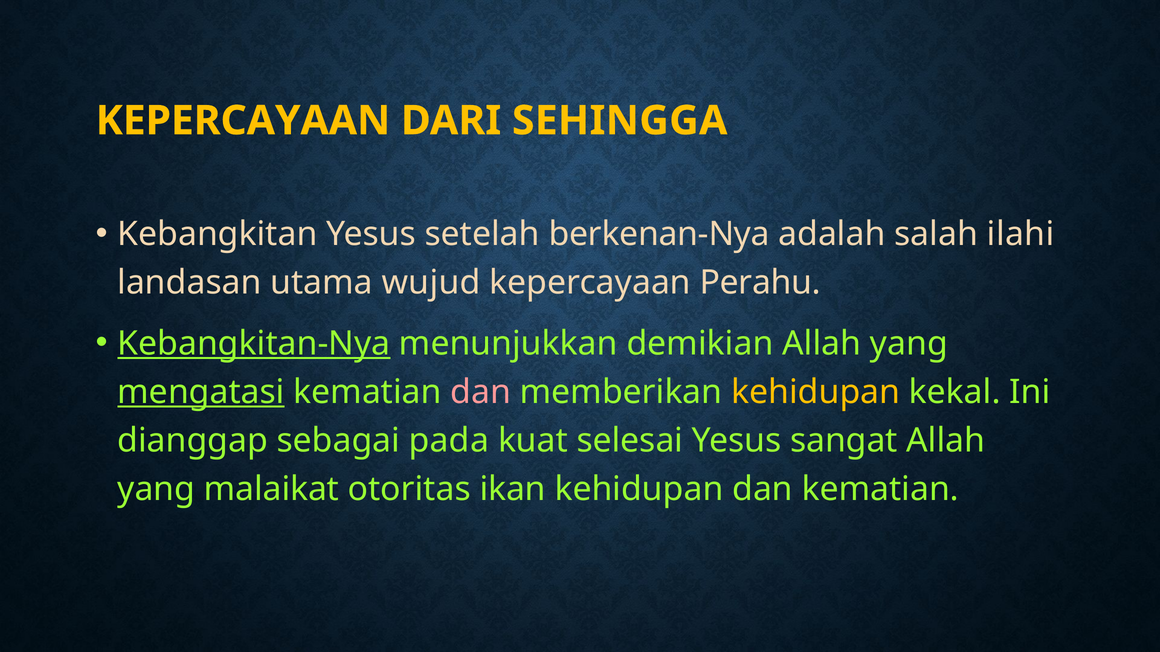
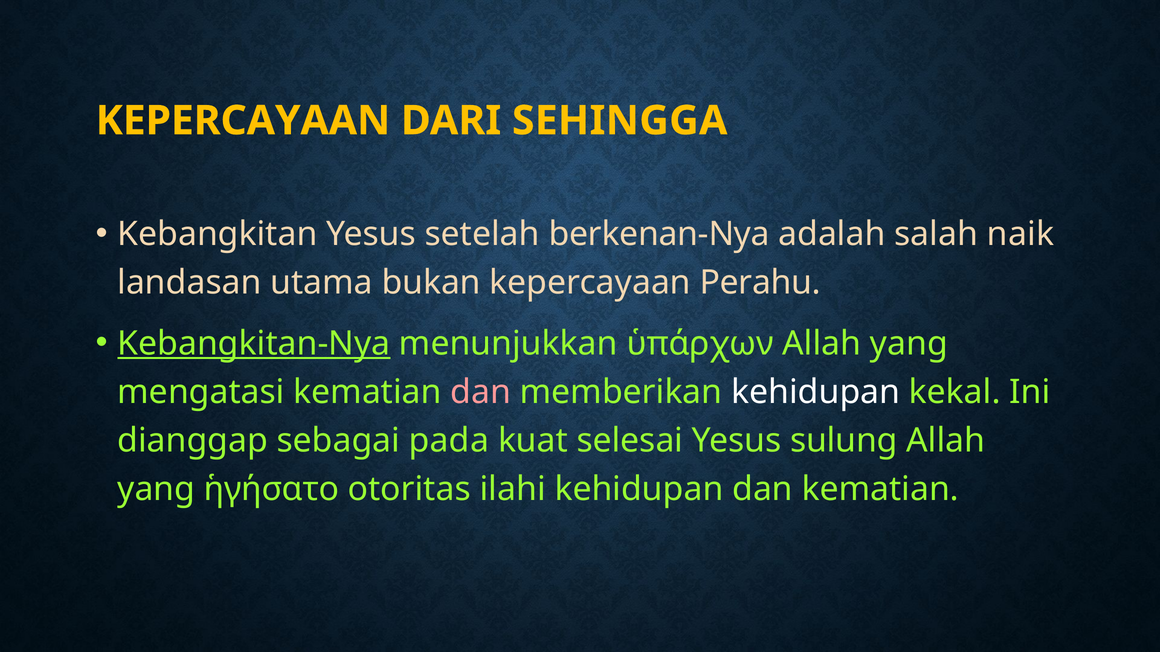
ilahi: ilahi -> naik
wujud: wujud -> bukan
demikian: demikian -> ὑπάρχων
mengatasi underline: present -> none
kehidupan at (816, 392) colour: yellow -> white
sangat: sangat -> sulung
malaikat: malaikat -> ἡγήσατο
ikan: ikan -> ilahi
